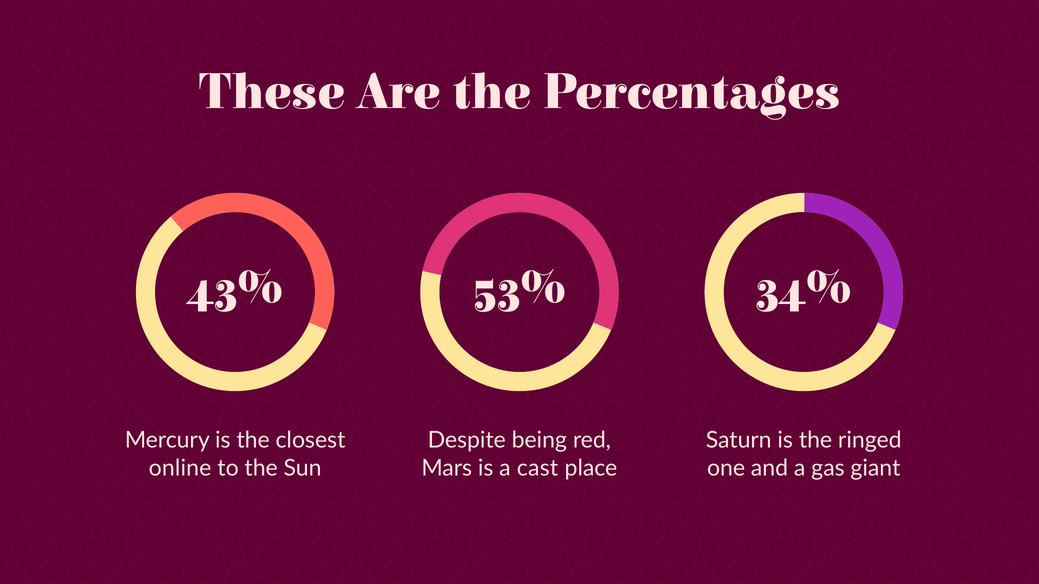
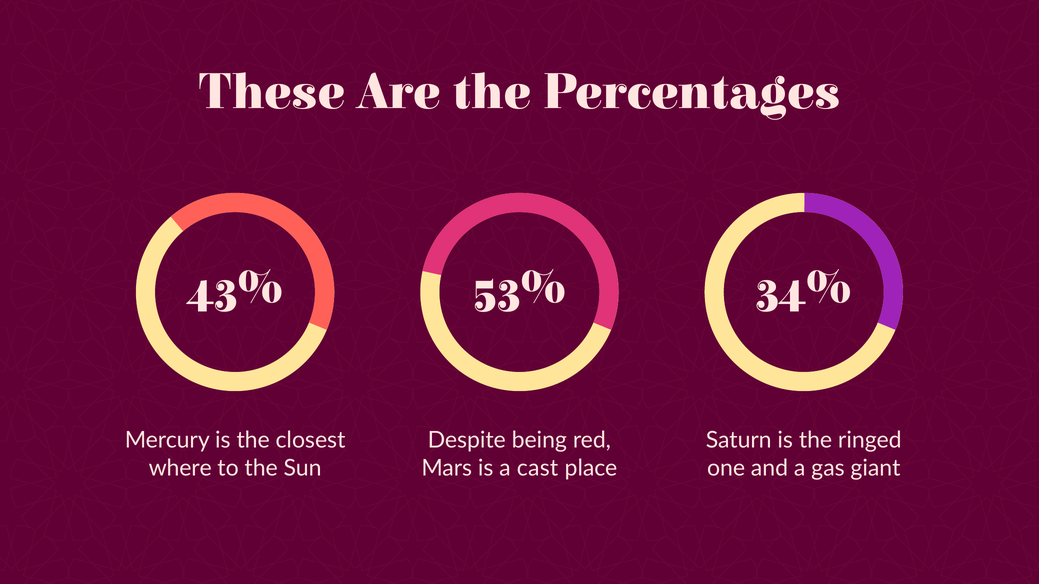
online: online -> where
